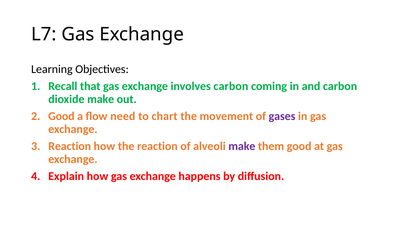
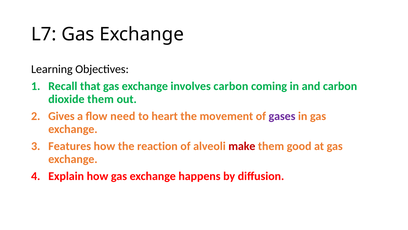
dioxide make: make -> them
Good at (61, 116): Good -> Gives
chart: chart -> heart
Reaction at (70, 146): Reaction -> Features
make at (242, 146) colour: purple -> red
